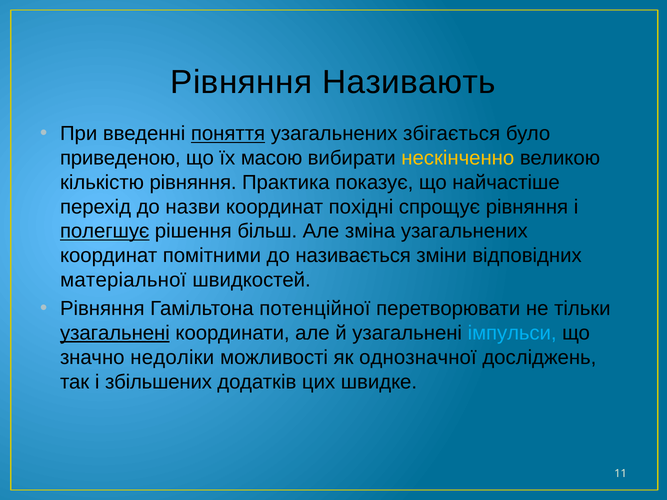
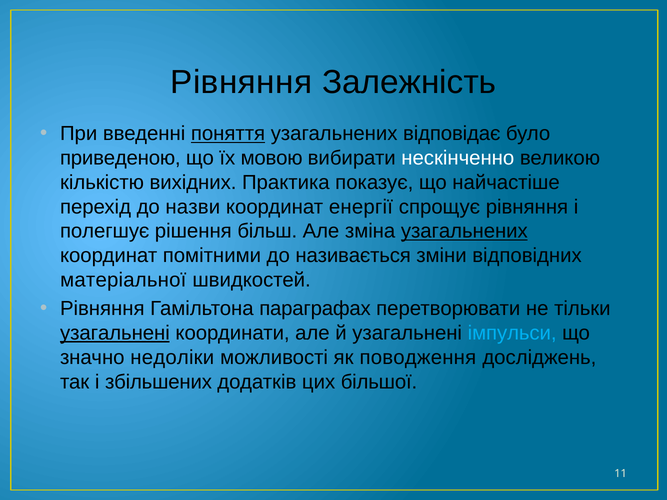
Називають: Називають -> Залежність
збігається: збігається -> відповідає
масою: масою -> мовою
нескінченно colour: yellow -> white
кількістю рівняння: рівняння -> вихідних
похідні: похідні -> енергії
полегшує underline: present -> none
узагальнених at (464, 231) underline: none -> present
потенційної: потенційної -> параграфах
однозначної: однозначної -> поводження
швидке: швидке -> більшої
